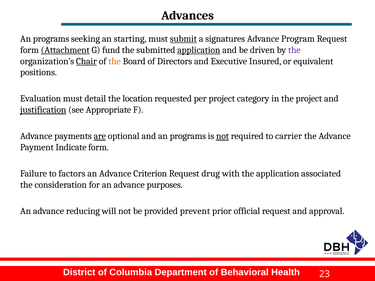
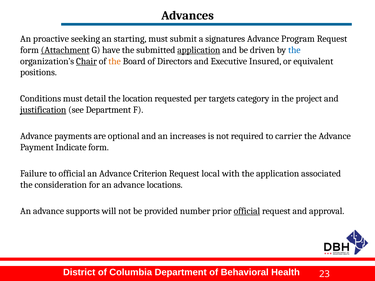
programs at (51, 39): programs -> proactive
submit underline: present -> none
fund: fund -> have
the at (294, 50) colour: purple -> blue
Evaluation: Evaluation -> Conditions
per project: project -> targets
see Appropriate: Appropriate -> Department
are underline: present -> none
and an programs: programs -> increases
not at (222, 136) underline: present -> none
to factors: factors -> official
drug: drug -> local
purposes: purposes -> locations
reducing: reducing -> supports
prevent: prevent -> number
official at (247, 211) underline: none -> present
